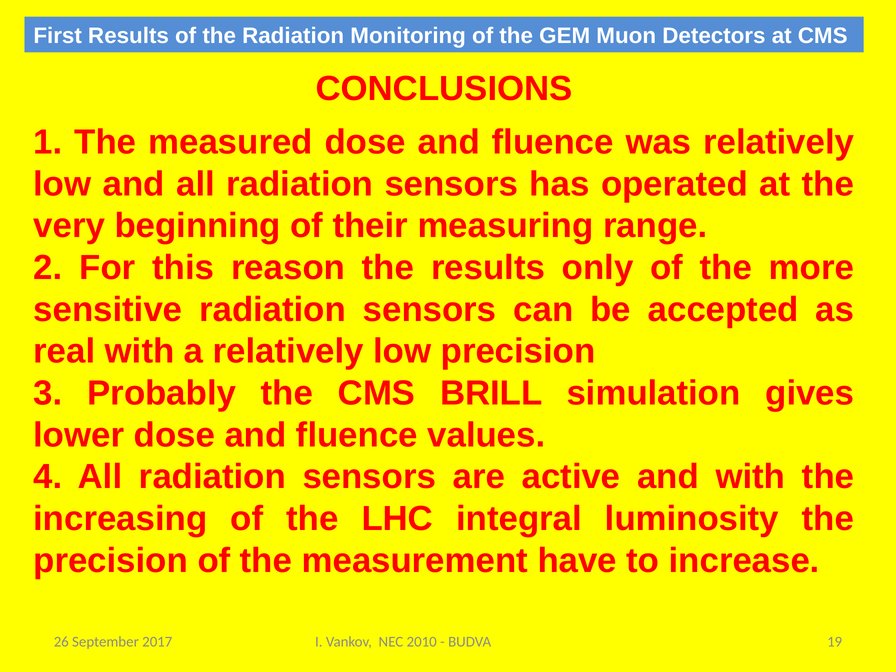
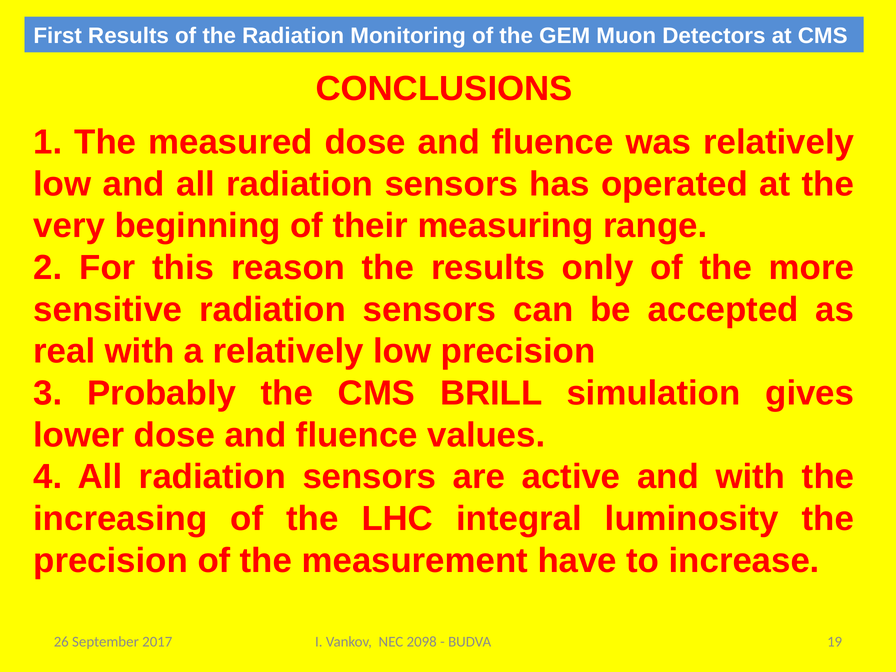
2010: 2010 -> 2098
